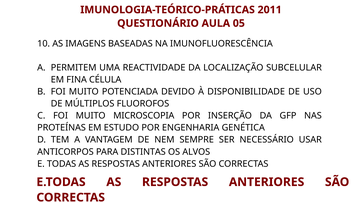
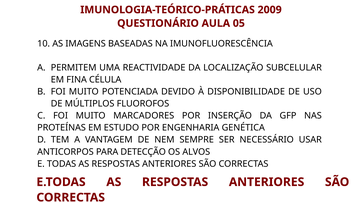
2011: 2011 -> 2009
MICROSCOPIA: MICROSCOPIA -> MARCADORES
DISTINTAS: DISTINTAS -> DETECÇÃO
